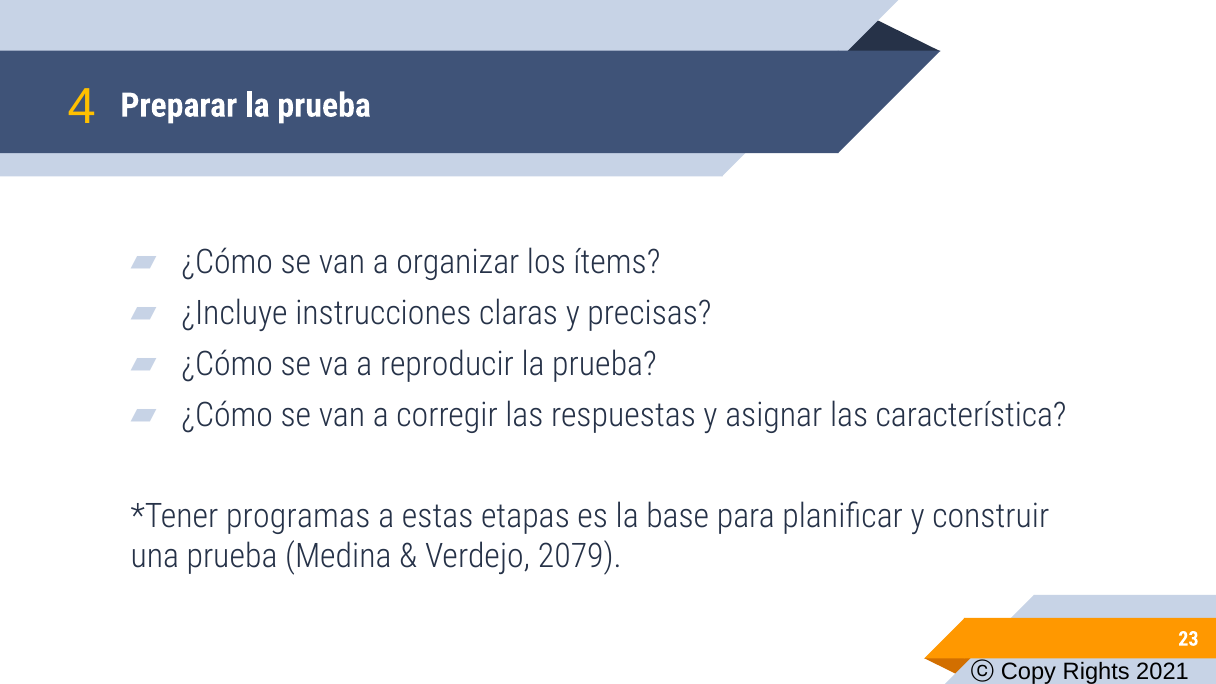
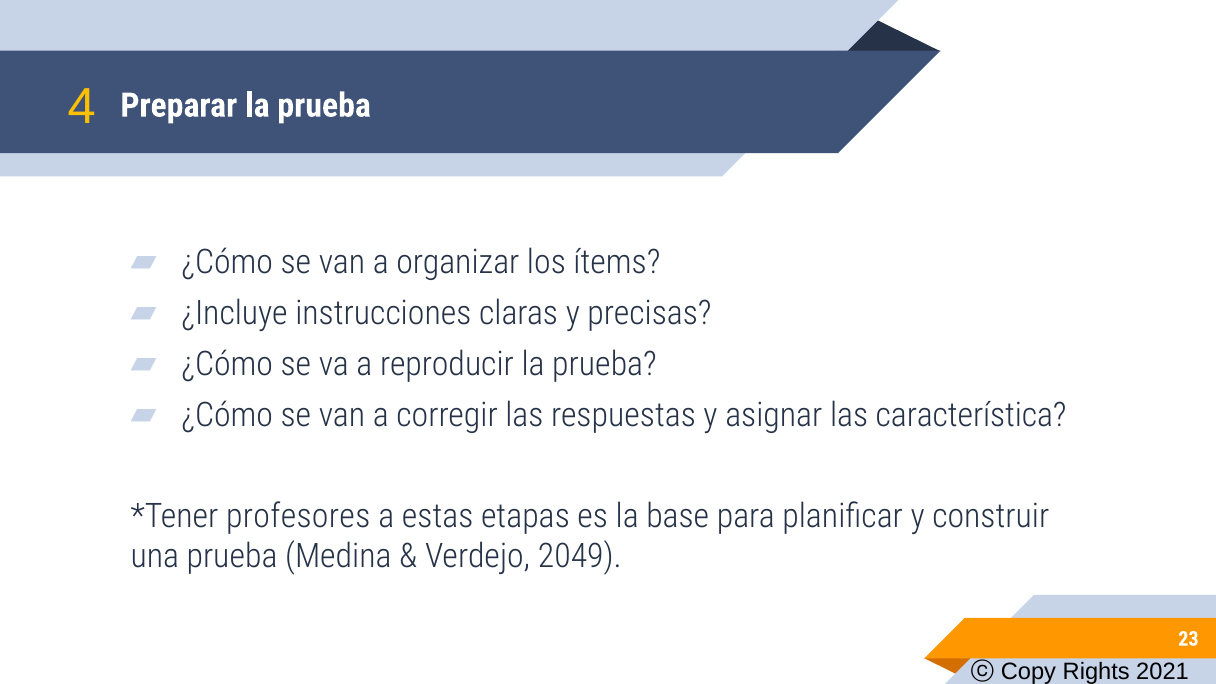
programas: programas -> profesores
2079: 2079 -> 2049
